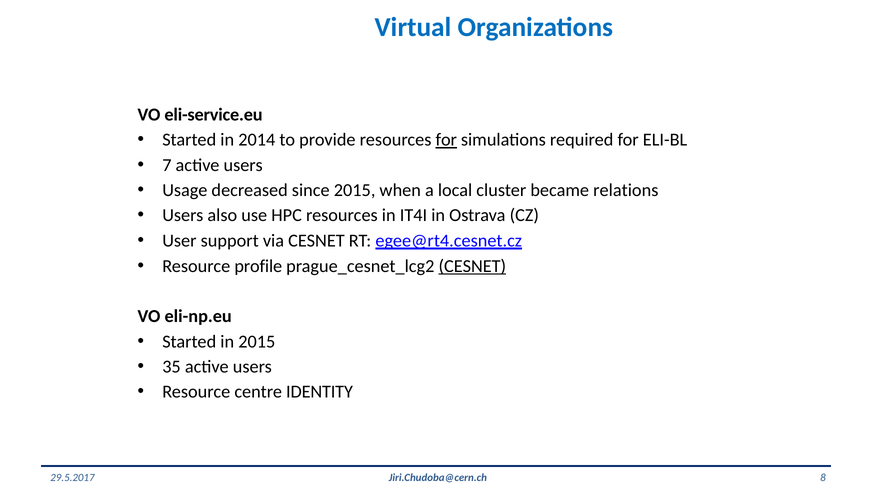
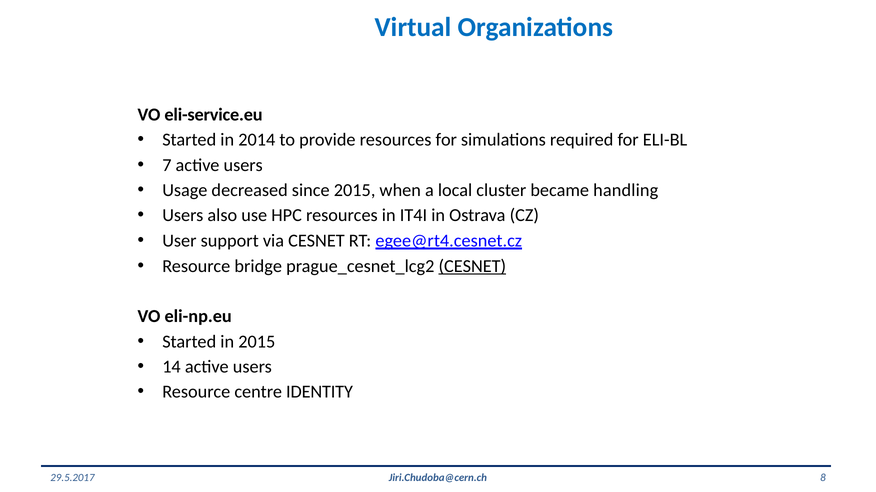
for at (446, 140) underline: present -> none
relations: relations -> handling
profile: profile -> bridge
35: 35 -> 14
